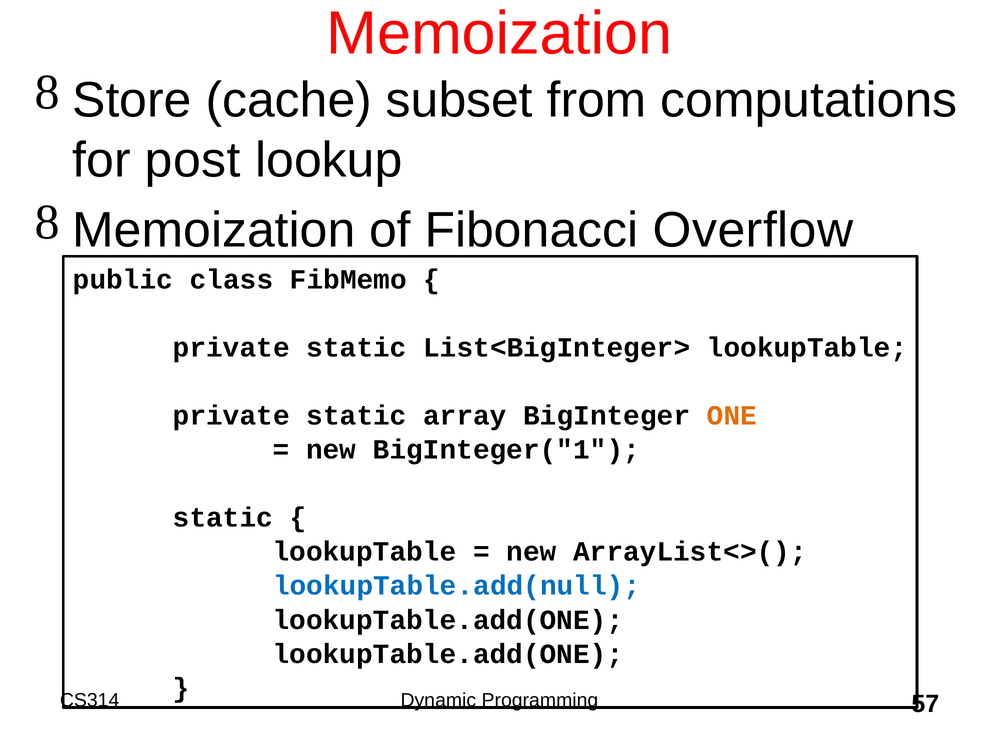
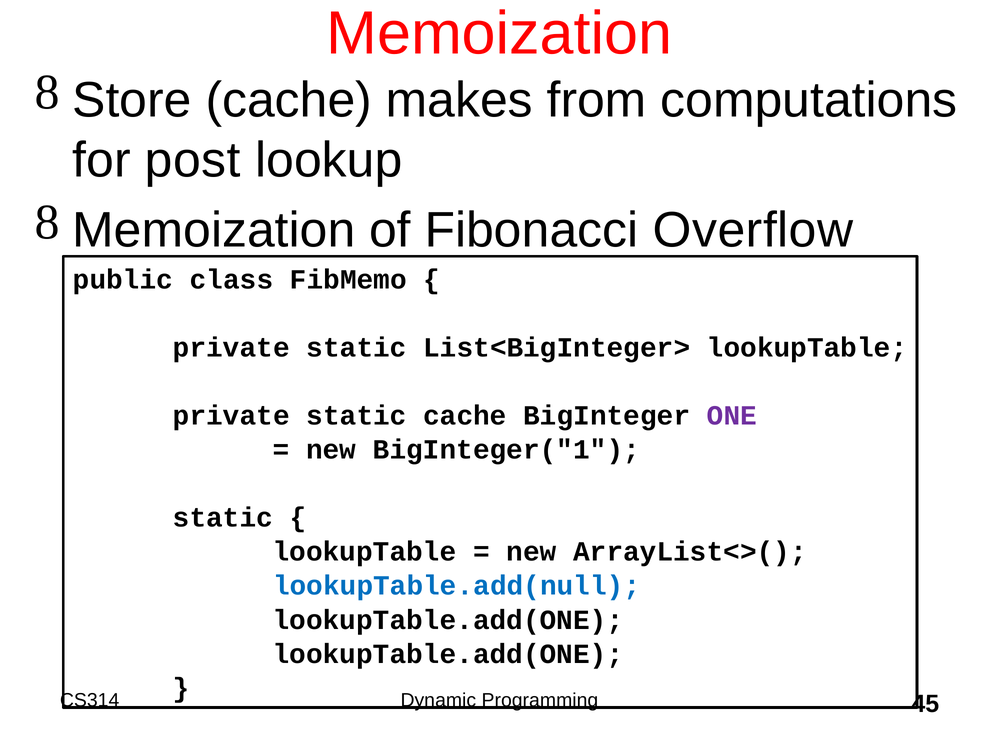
subset: subset -> makes
static array: array -> cache
ONE colour: orange -> purple
57: 57 -> 45
